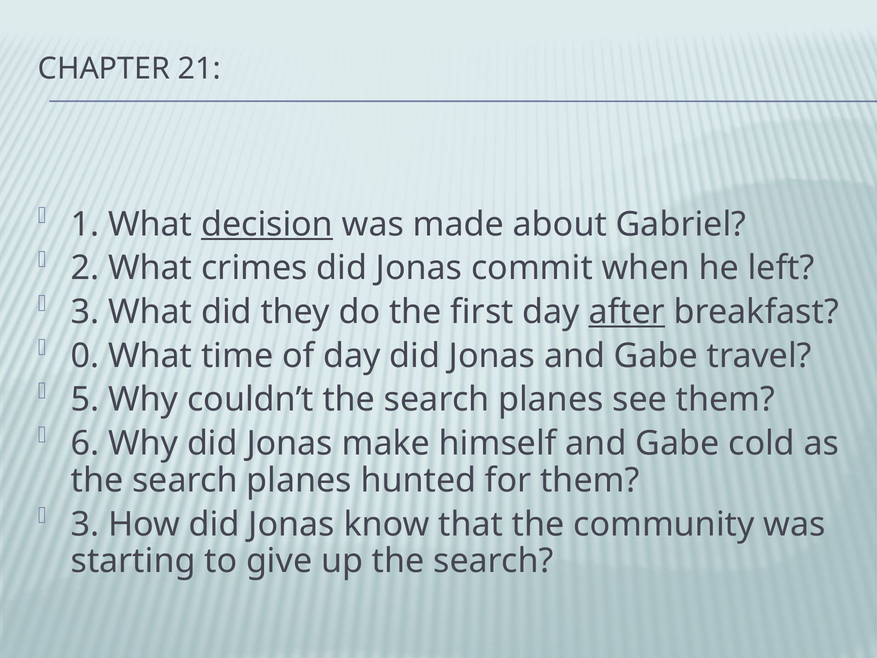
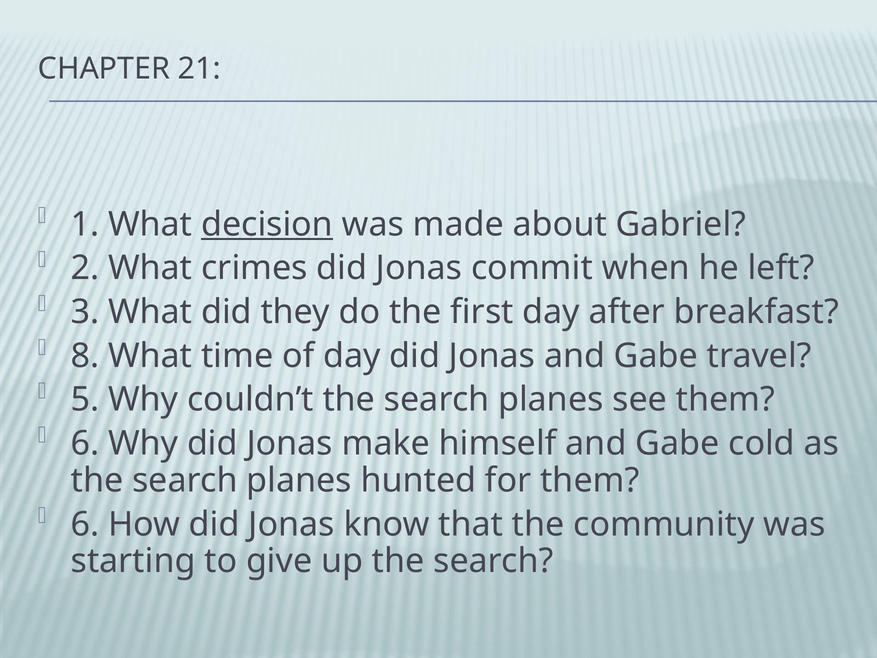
after underline: present -> none
0: 0 -> 8
3 at (85, 524): 3 -> 6
